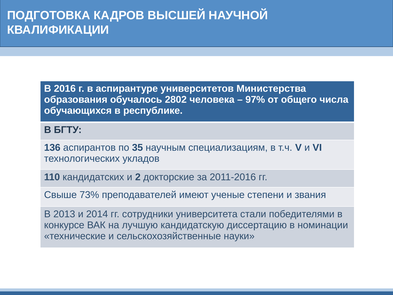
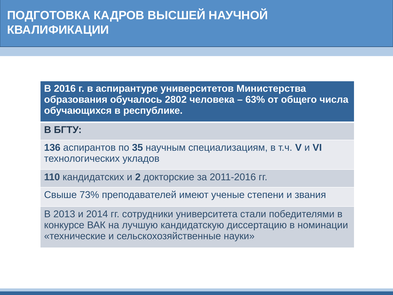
97%: 97% -> 63%
